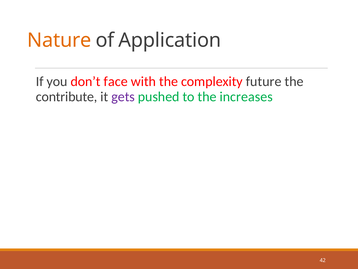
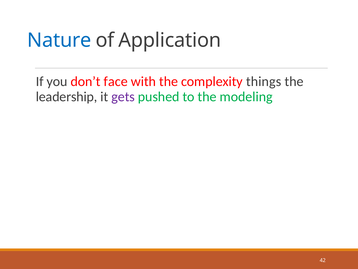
Nature colour: orange -> blue
future: future -> things
contribute: contribute -> leadership
increases: increases -> modeling
